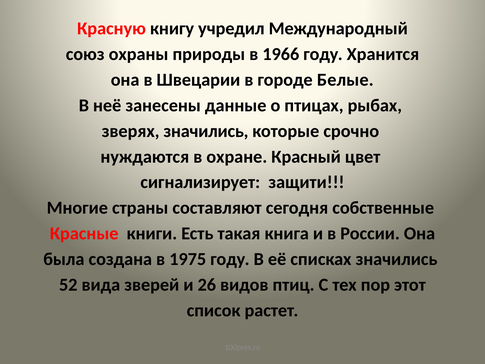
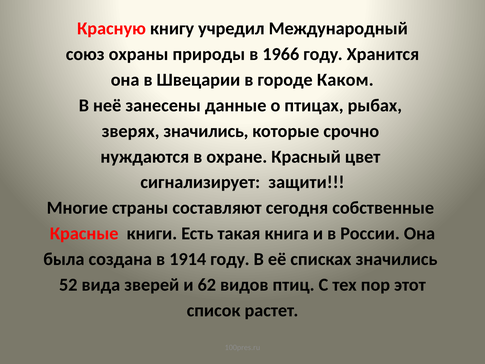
Белые: Белые -> Каком
1975: 1975 -> 1914
26: 26 -> 62
